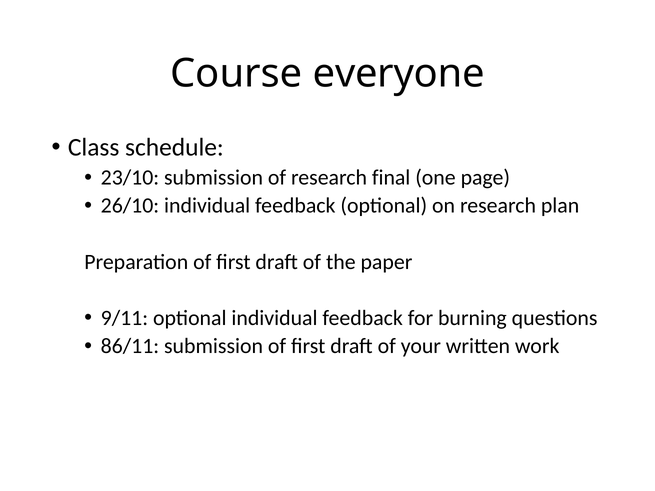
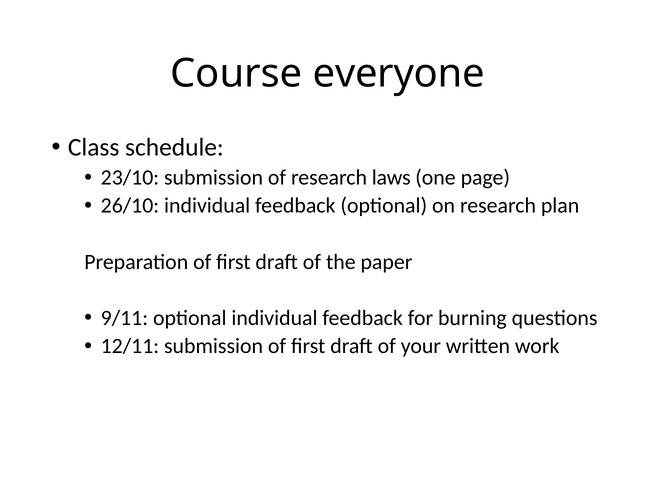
final: final -> laws
86/11: 86/11 -> 12/11
